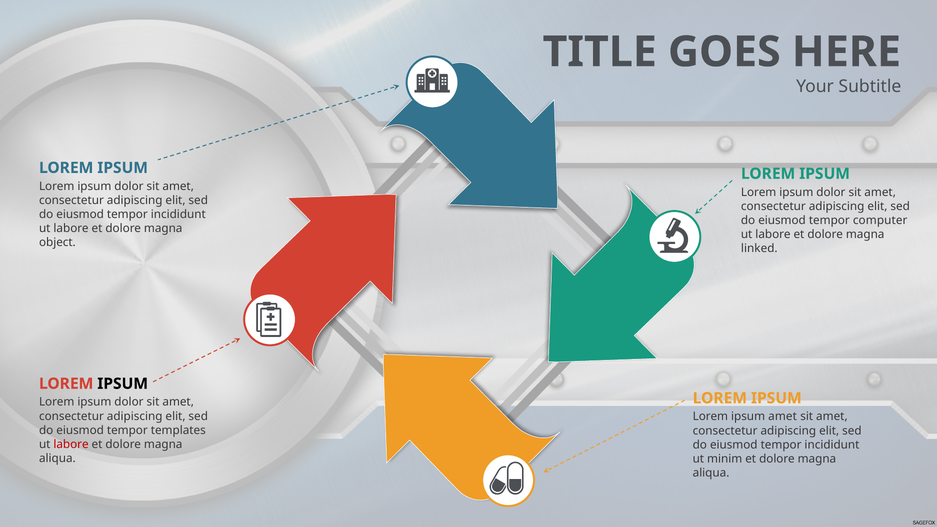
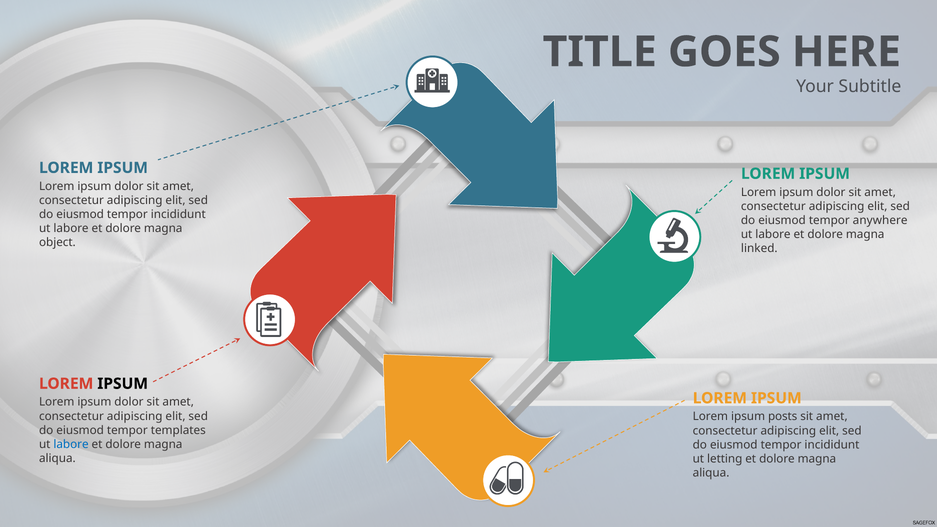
computer: computer -> anywhere
ipsum amet: amet -> posts
labore at (71, 444) colour: red -> blue
minim: minim -> letting
